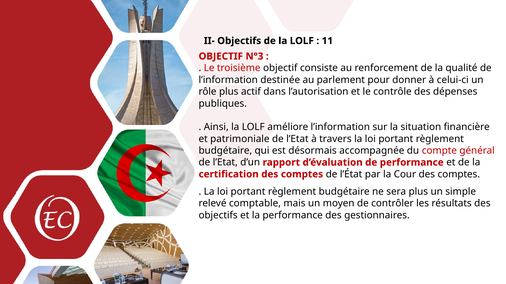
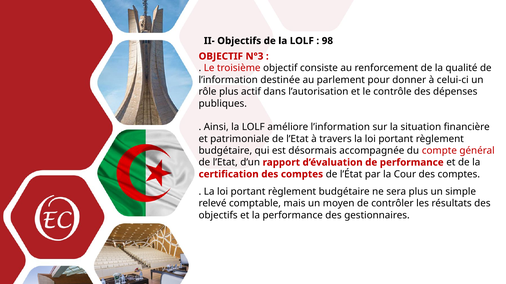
11: 11 -> 98
